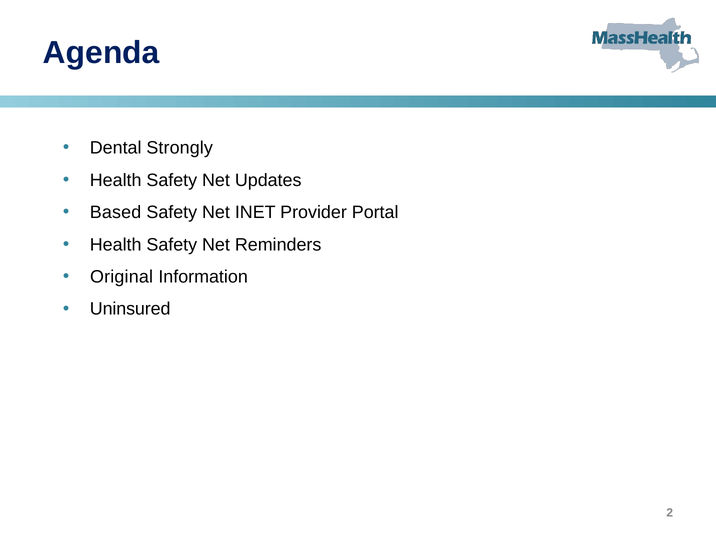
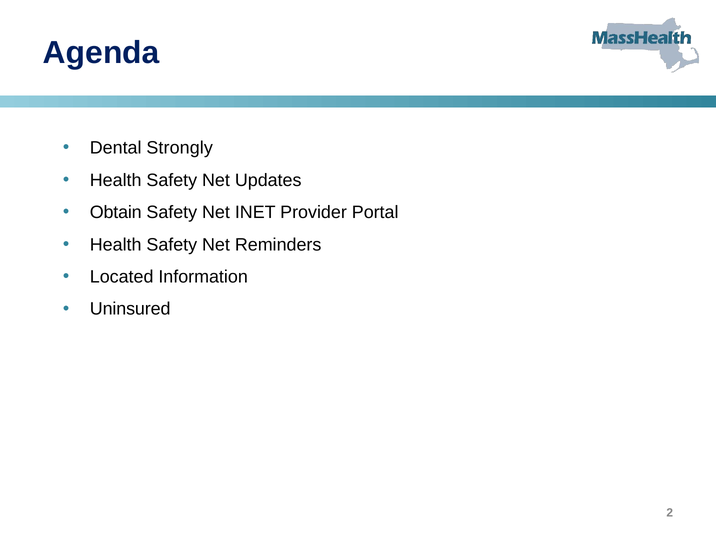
Based: Based -> Obtain
Original: Original -> Located
